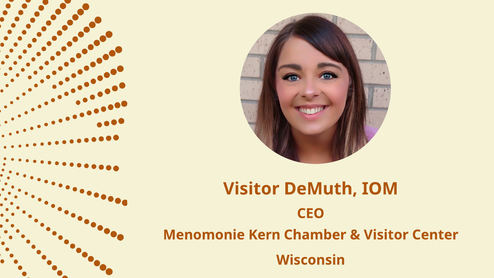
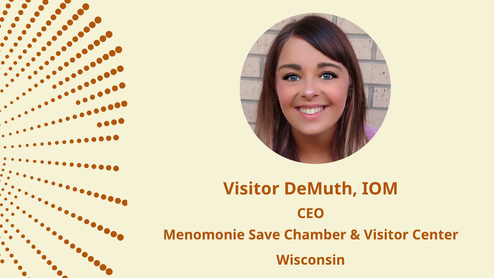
Kern: Kern -> Save
